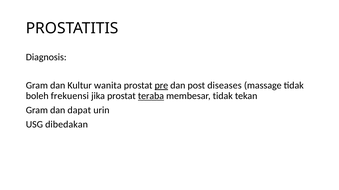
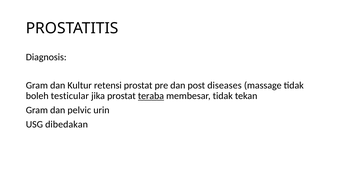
wanita: wanita -> retensi
pre underline: present -> none
frekuensi: frekuensi -> testicular
dapat: dapat -> pelvic
